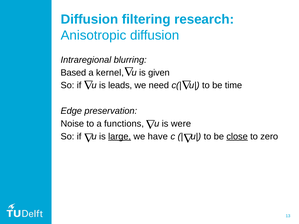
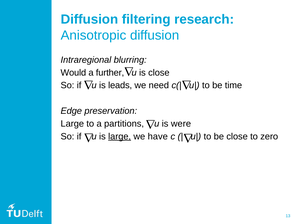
Based: Based -> Would
kernel: kernel -> further
is given: given -> close
Noise at (72, 124): Noise -> Large
functions: functions -> partitions
close at (237, 137) underline: present -> none
